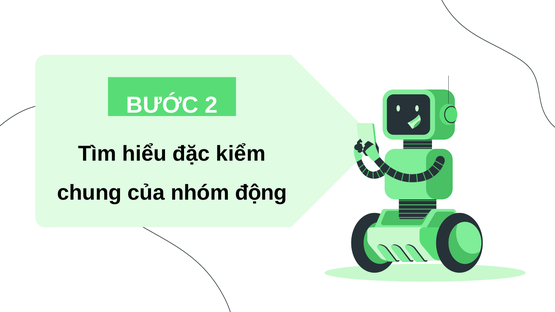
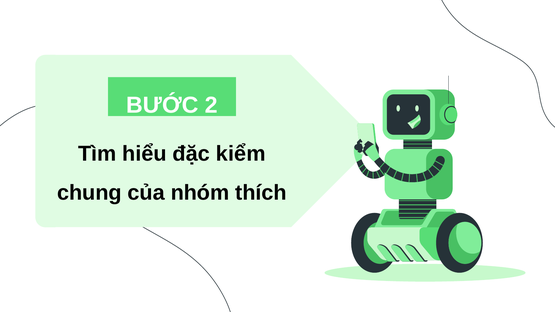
động: động -> thích
